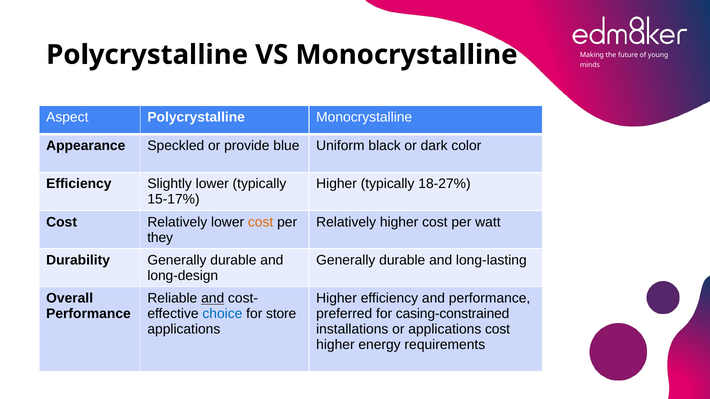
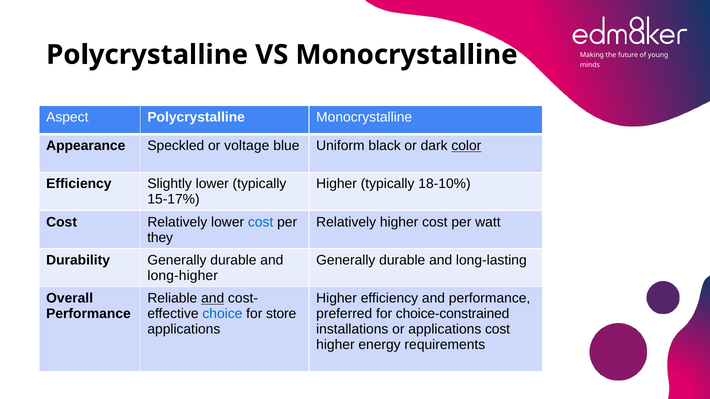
provide: provide -> voltage
color underline: none -> present
18-27%: 18-27% -> 18-10%
cost at (261, 222) colour: orange -> blue
long-design: long-design -> long-higher
casing-constrained: casing-constrained -> choice-constrained
